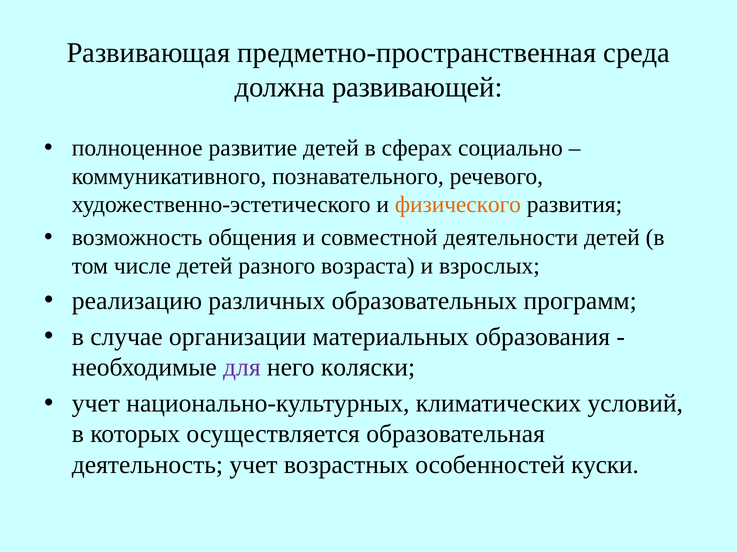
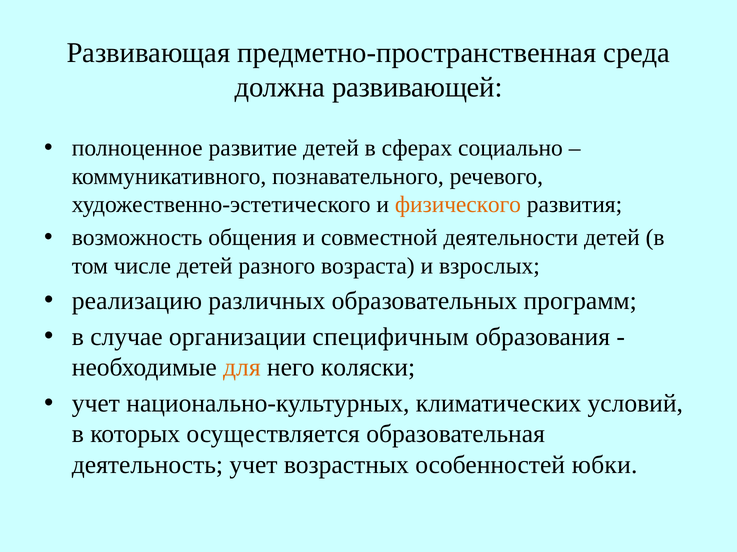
материальных: материальных -> специфичным
для colour: purple -> orange
куски: куски -> юбки
